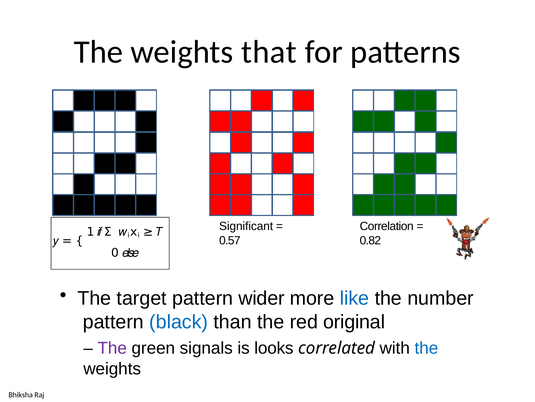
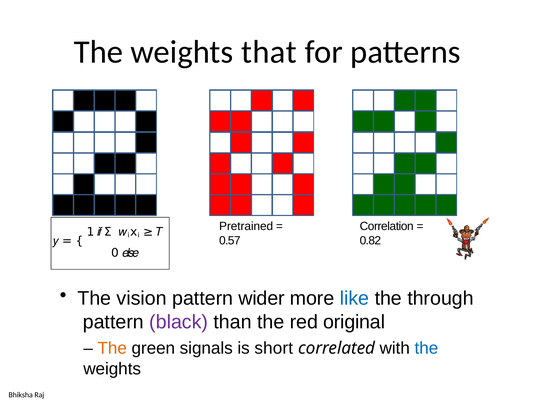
Significant: Significant -> Pretrained
target: target -> vision
number: number -> through
black colour: blue -> purple
The at (112, 348) colour: purple -> orange
looks: looks -> short
